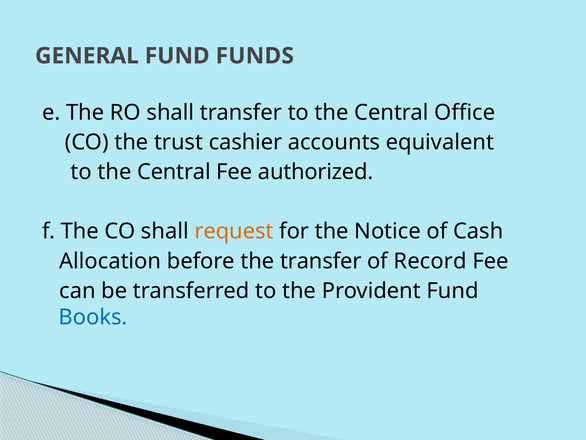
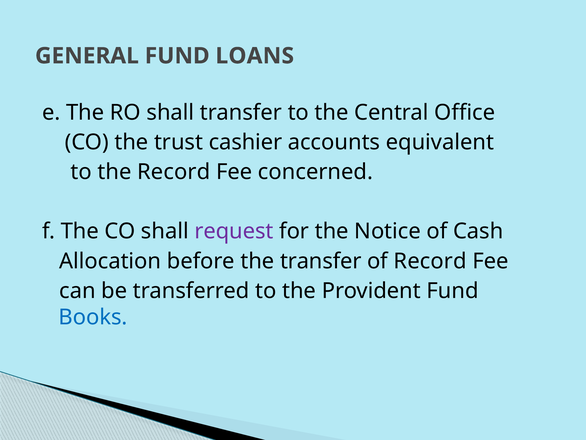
FUNDS: FUNDS -> LOANS
Central at (174, 172): Central -> Record
authorized: authorized -> concerned
request colour: orange -> purple
